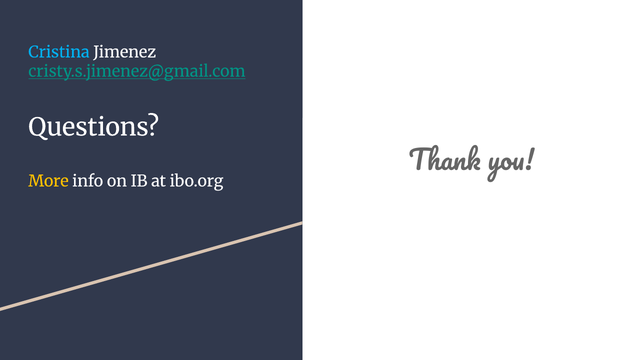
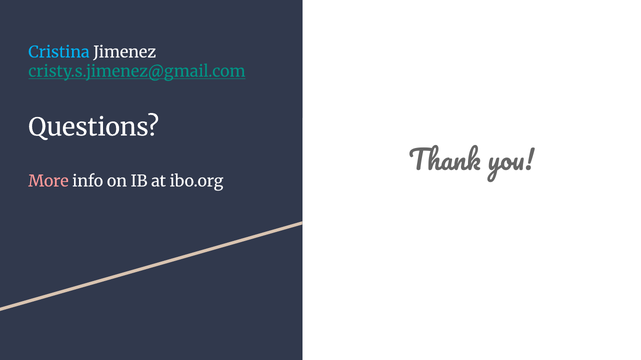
More colour: yellow -> pink
